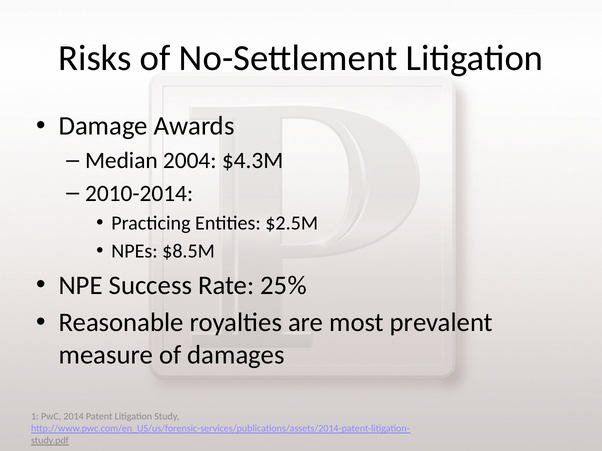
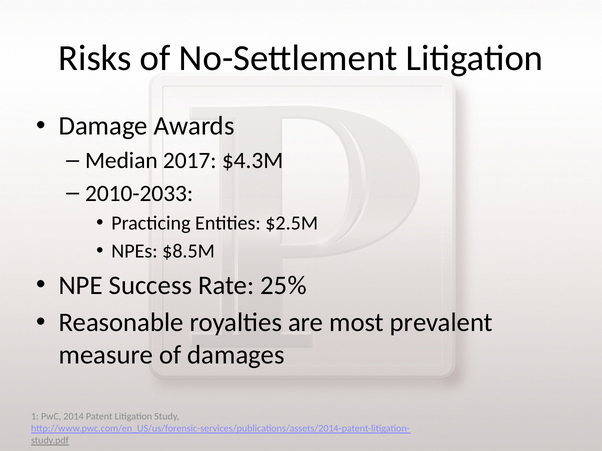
2004: 2004 -> 2017
2010-2014: 2010-2014 -> 2010-2033
